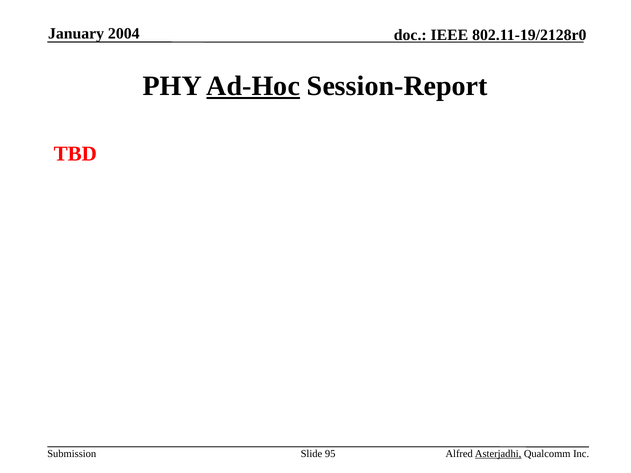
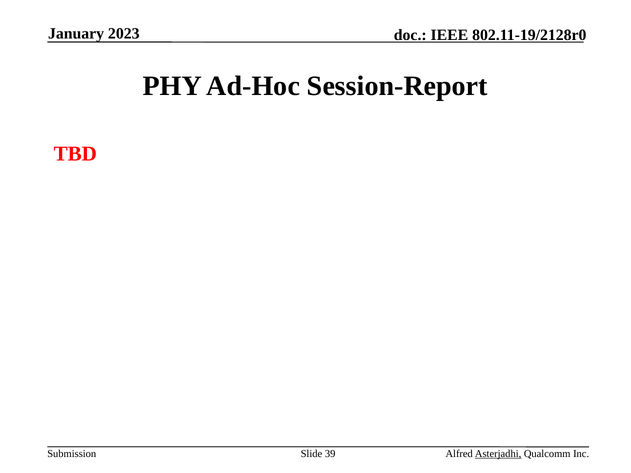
2004: 2004 -> 2023
Ad-Hoc underline: present -> none
95: 95 -> 39
